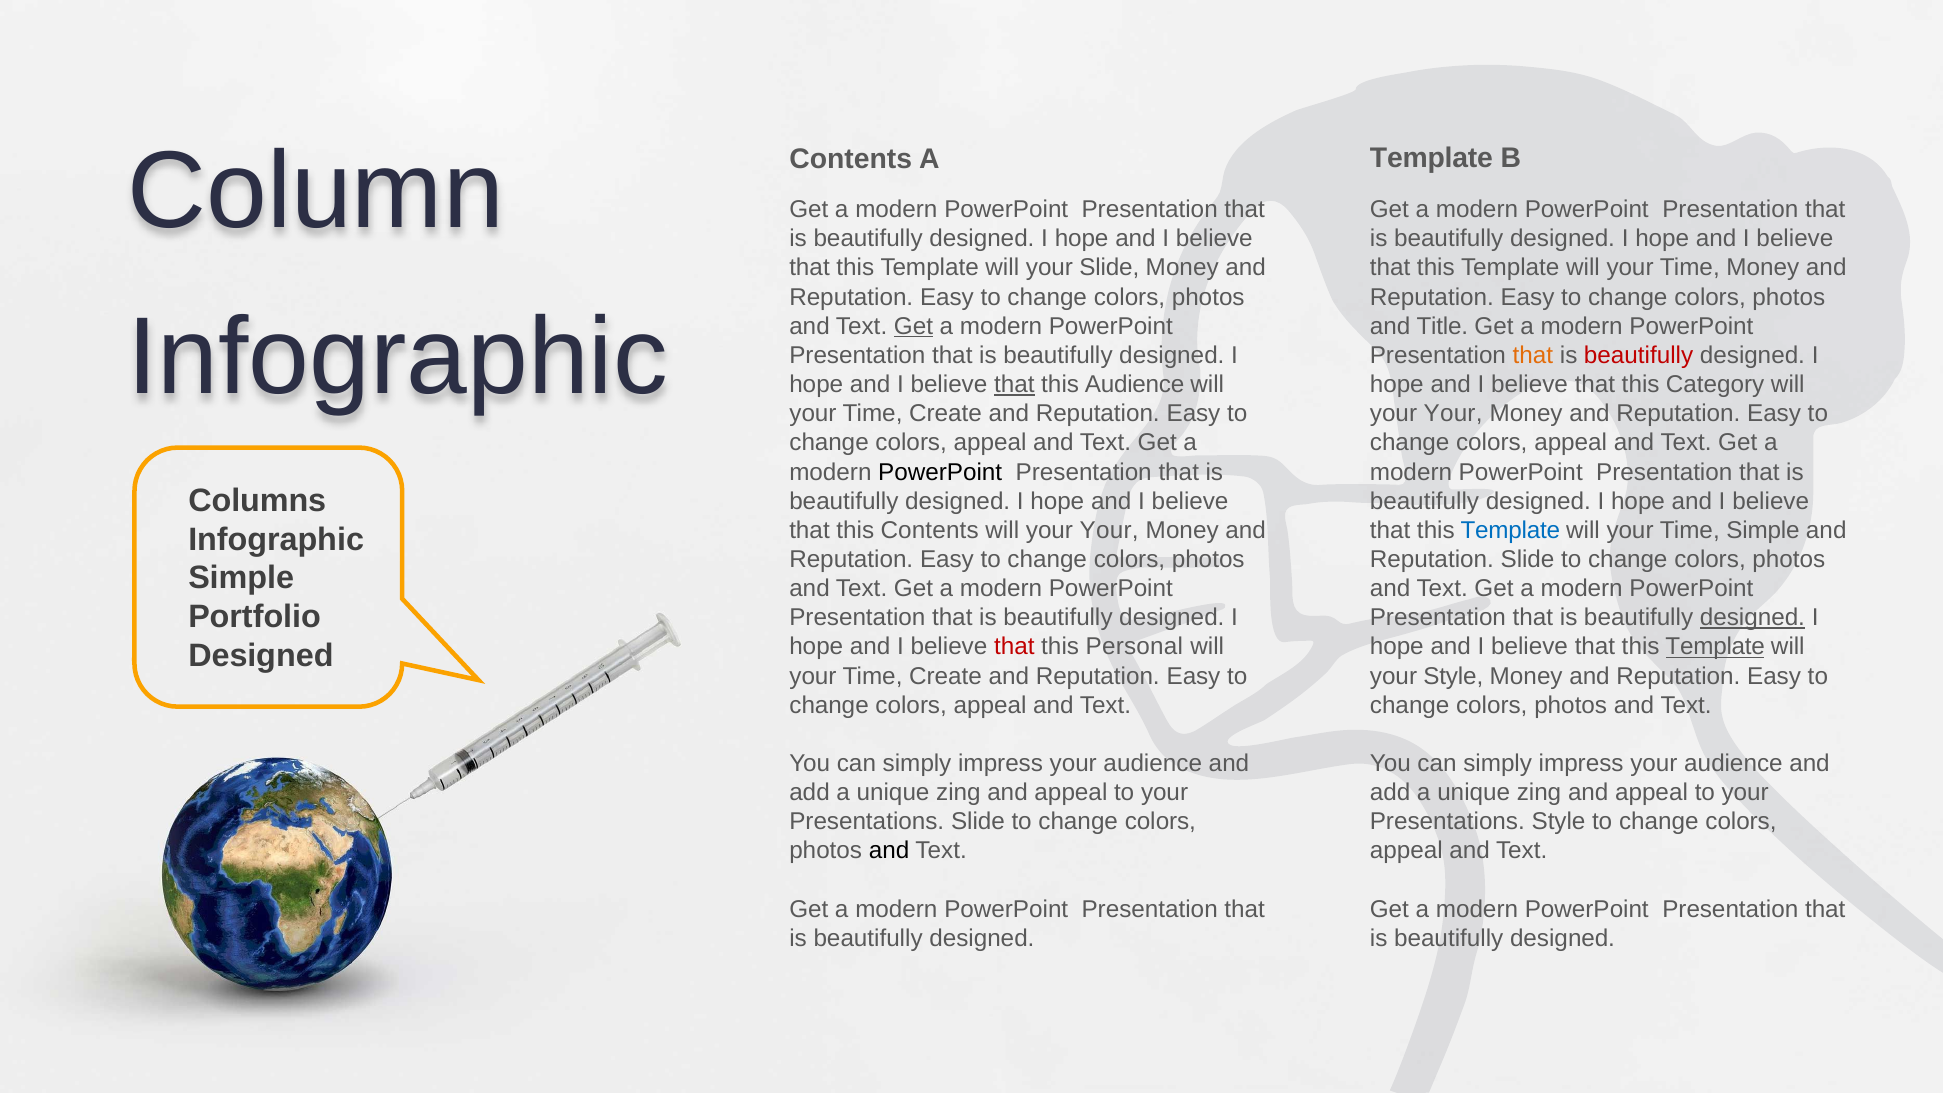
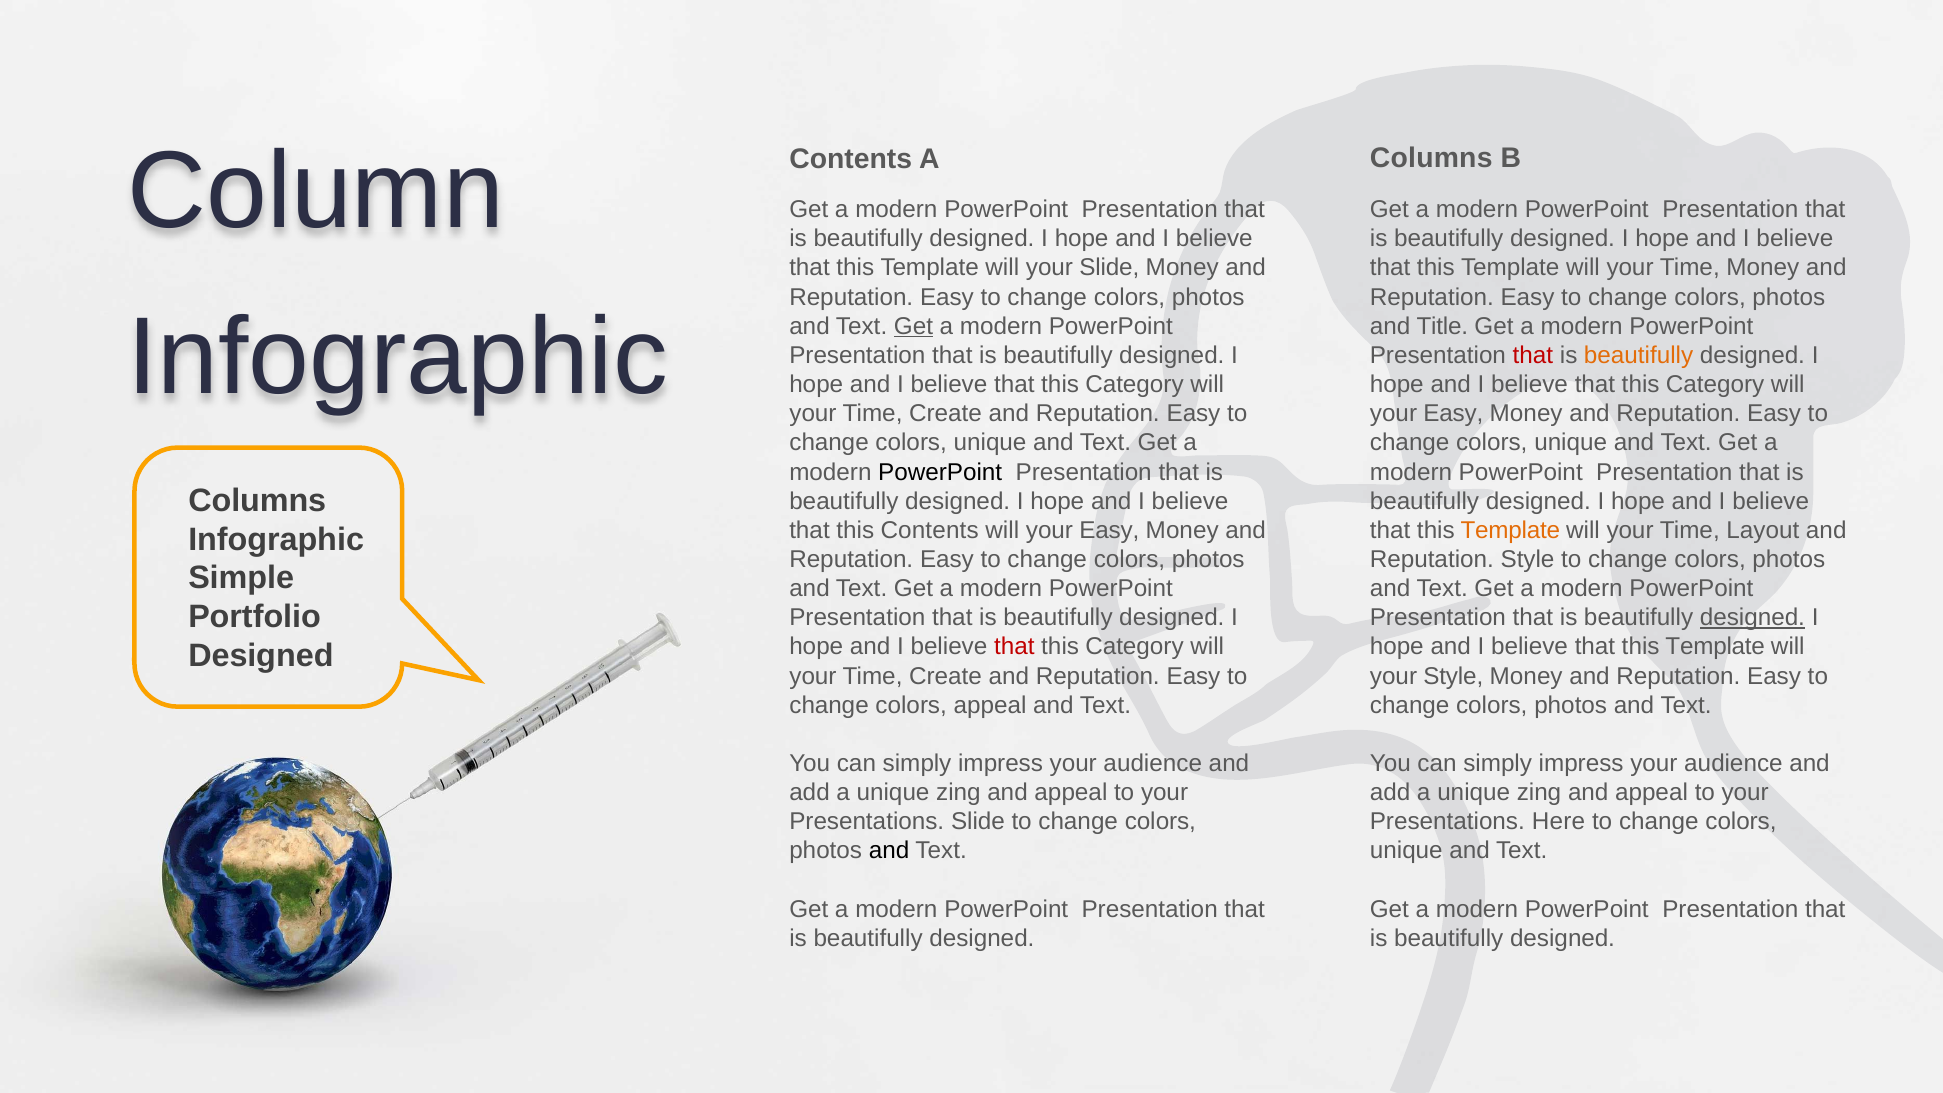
Template at (1431, 158): Template -> Columns
that at (1533, 355) colour: orange -> red
beautifully at (1639, 355) colour: red -> orange
that at (1014, 385) underline: present -> none
Audience at (1135, 385): Audience -> Category
Your at (1453, 414): Your -> Easy
appeal at (990, 443): appeal -> unique
appeal at (1571, 443): appeal -> unique
Your at (1109, 530): Your -> Easy
Template at (1510, 530) colour: blue -> orange
Time Simple: Simple -> Layout
Reputation Slide: Slide -> Style
Personal at (1134, 647): Personal -> Category
Template at (1715, 647) underline: present -> none
Presentations Style: Style -> Here
appeal at (1406, 851): appeal -> unique
